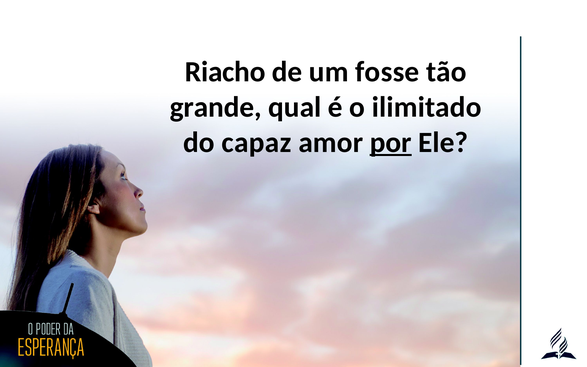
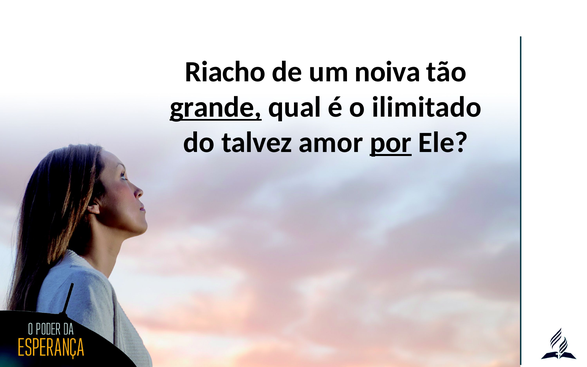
fosse: fosse -> noiva
grande underline: none -> present
capaz: capaz -> talvez
